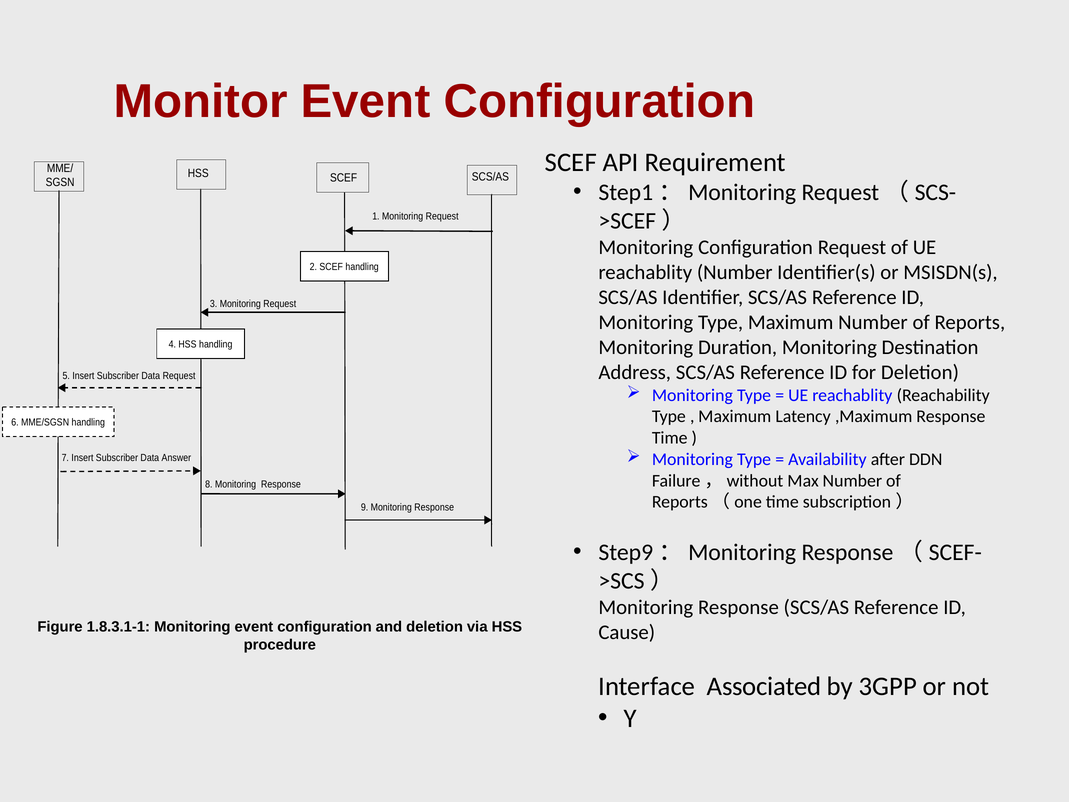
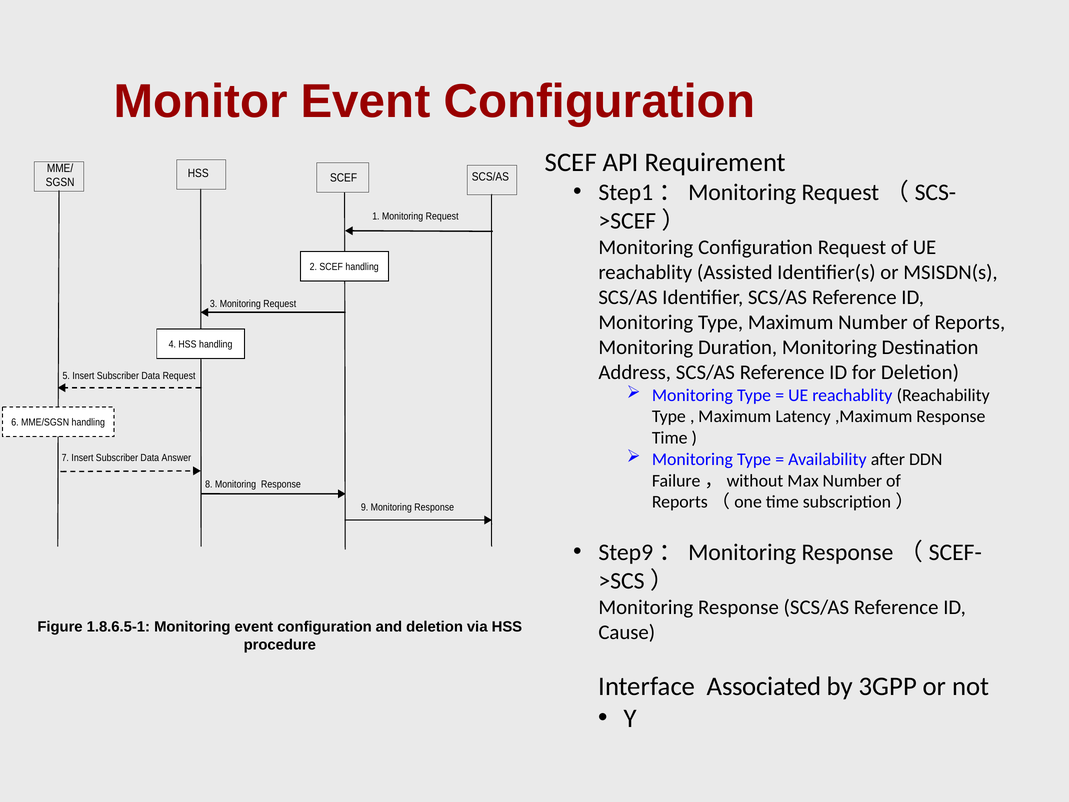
reachablity Number: Number -> Assisted
1.8.3.1-1: 1.8.3.1-1 -> 1.8.6.5-1
